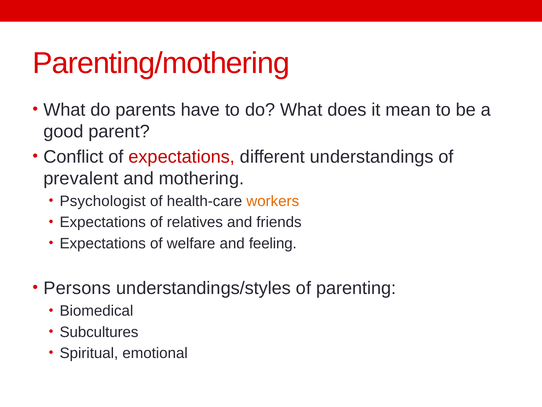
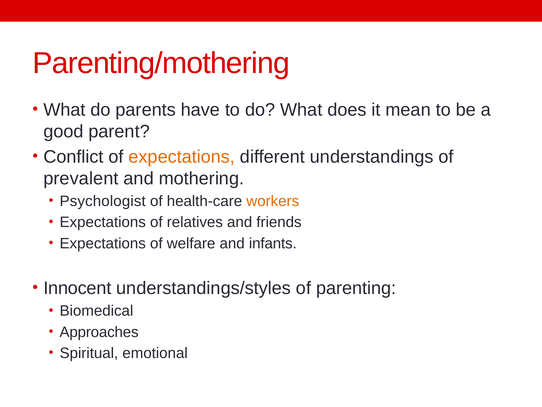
expectations at (182, 157) colour: red -> orange
feeling: feeling -> infants
Persons: Persons -> Innocent
Subcultures: Subcultures -> Approaches
